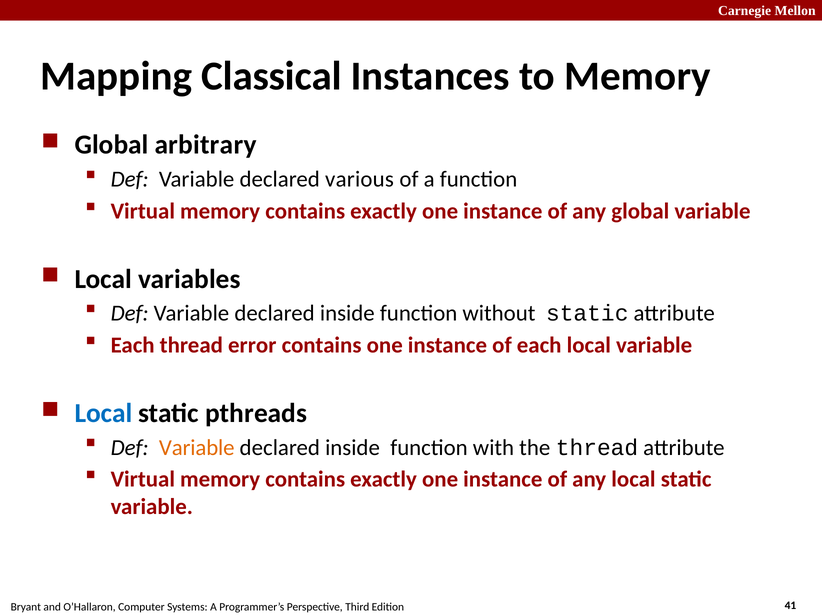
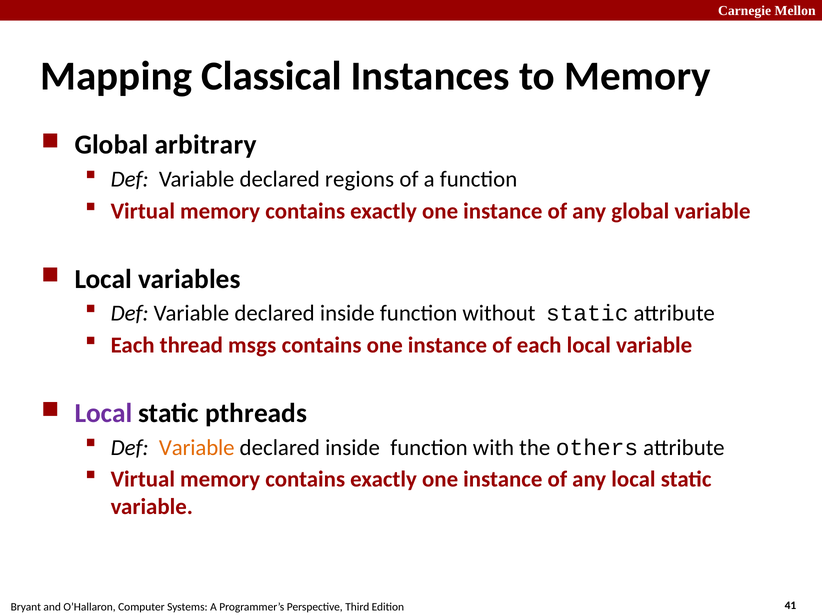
various: various -> regions
error: error -> msgs
Local at (103, 413) colour: blue -> purple
the thread: thread -> others
